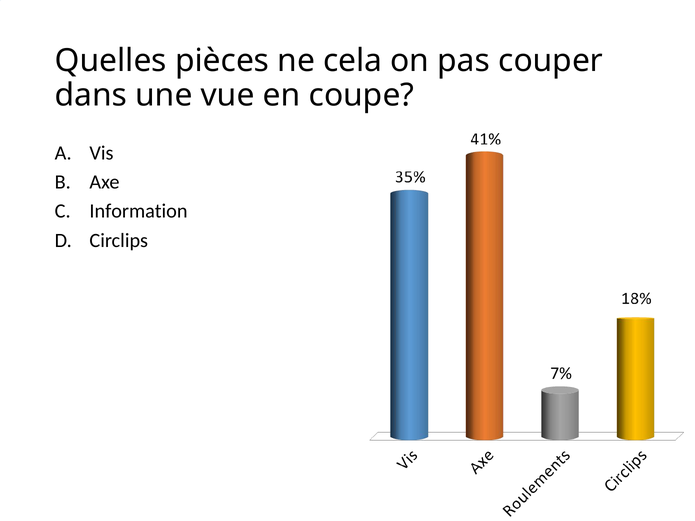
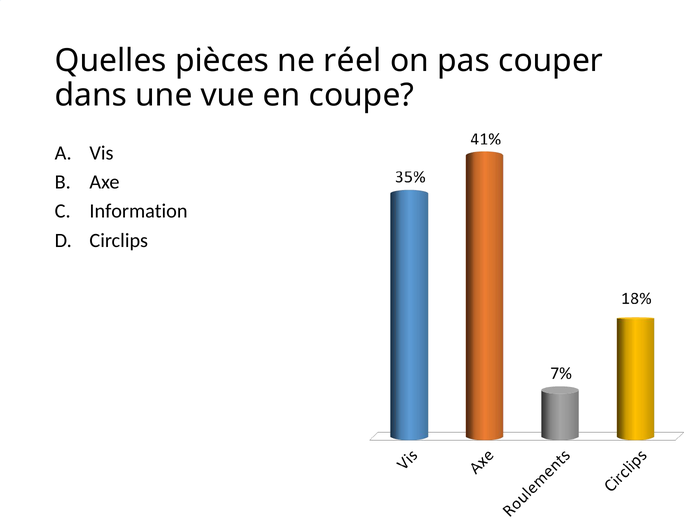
cela: cela -> réel
